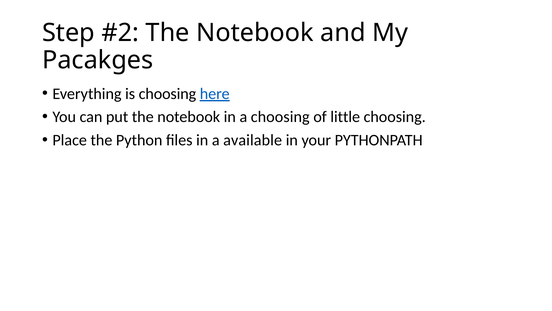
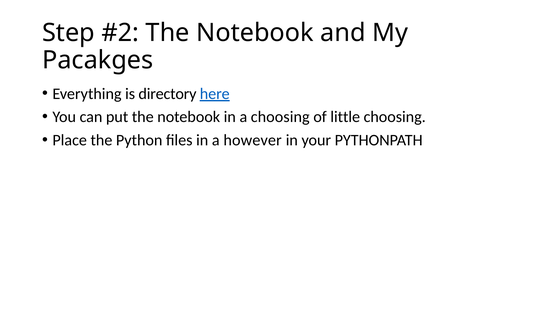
is choosing: choosing -> directory
available: available -> however
